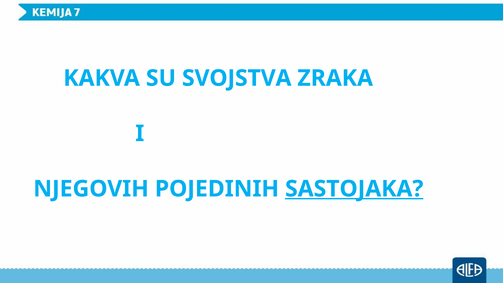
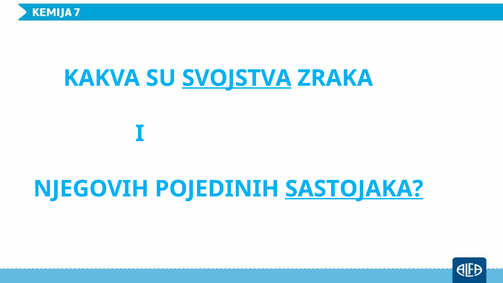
SVOJSTVA underline: none -> present
